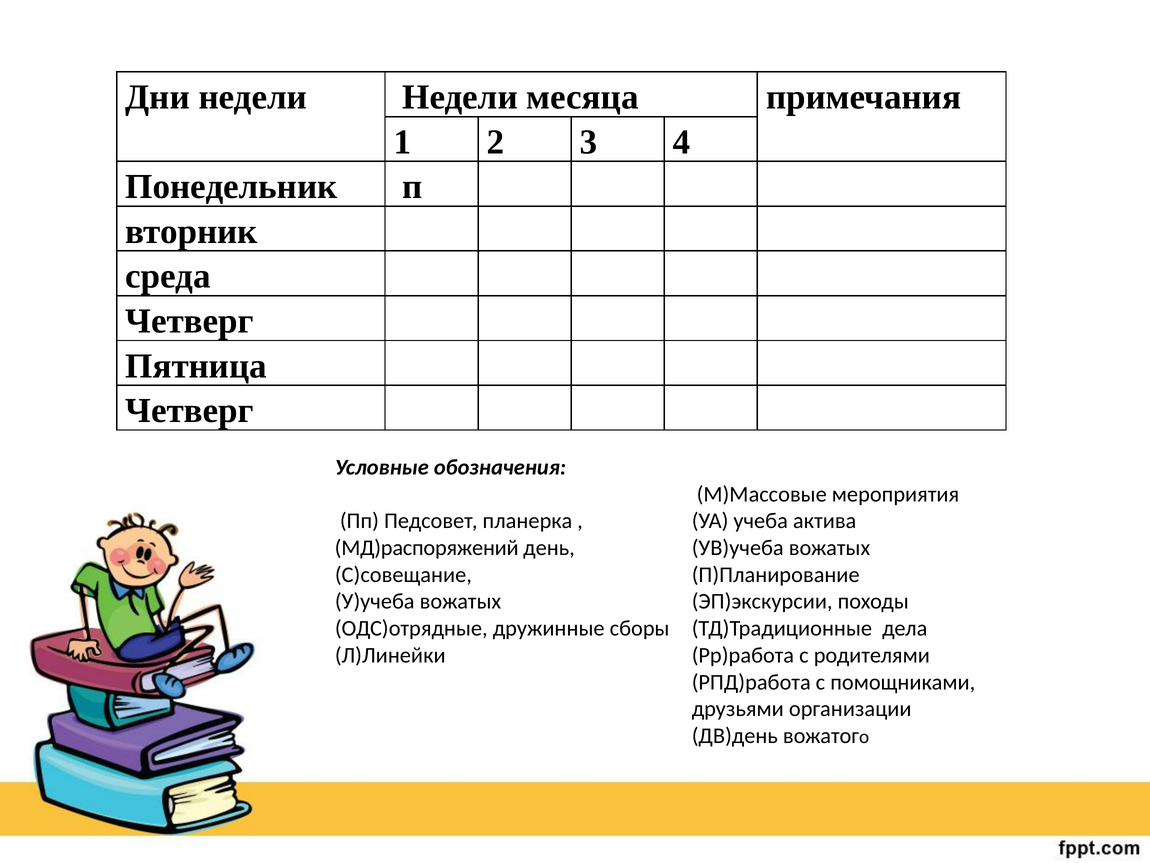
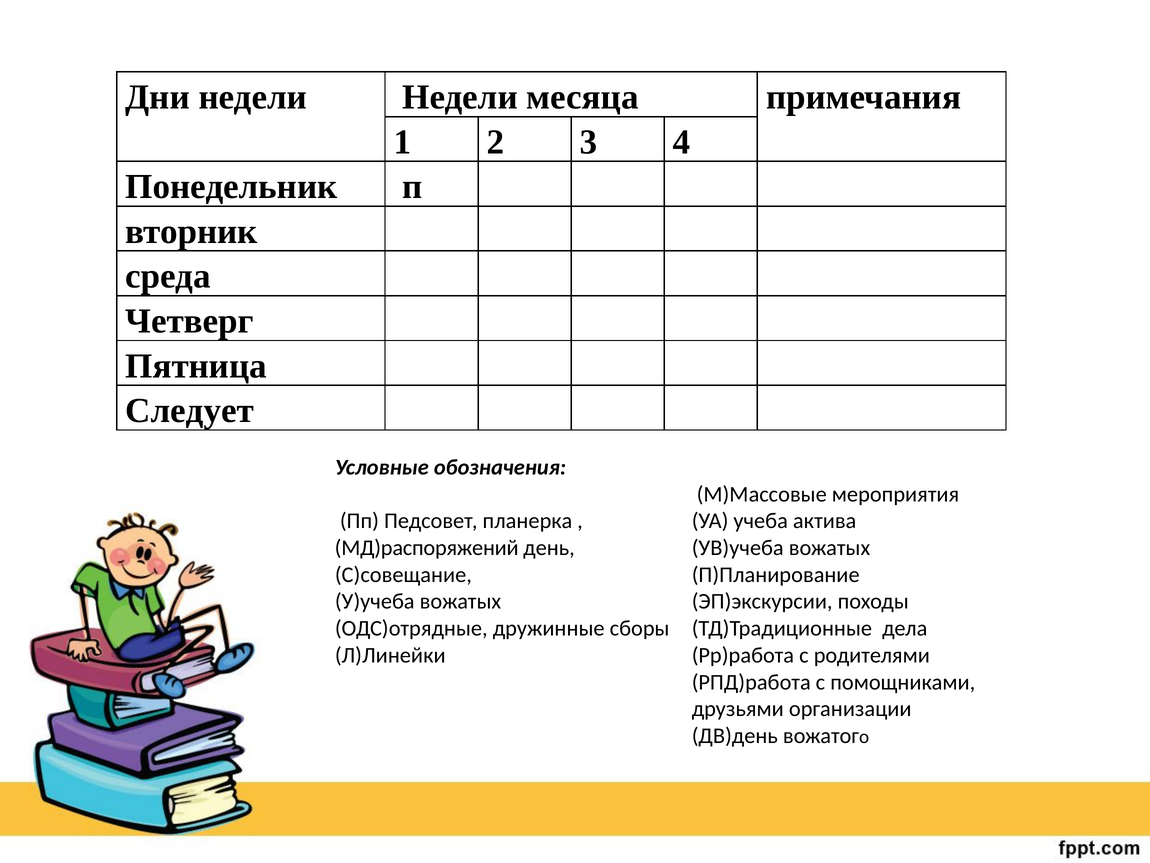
Четверг at (190, 410): Четверг -> Следует
